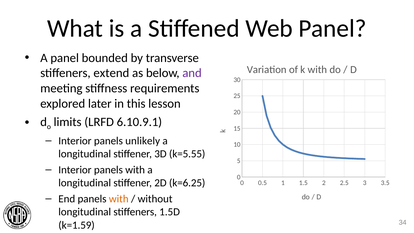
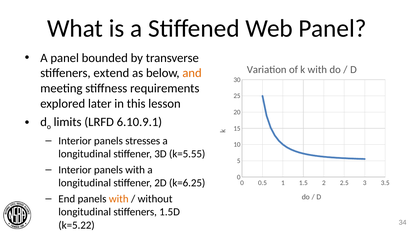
and colour: purple -> orange
unlikely: unlikely -> stresses
k=1.59: k=1.59 -> k=5.22
